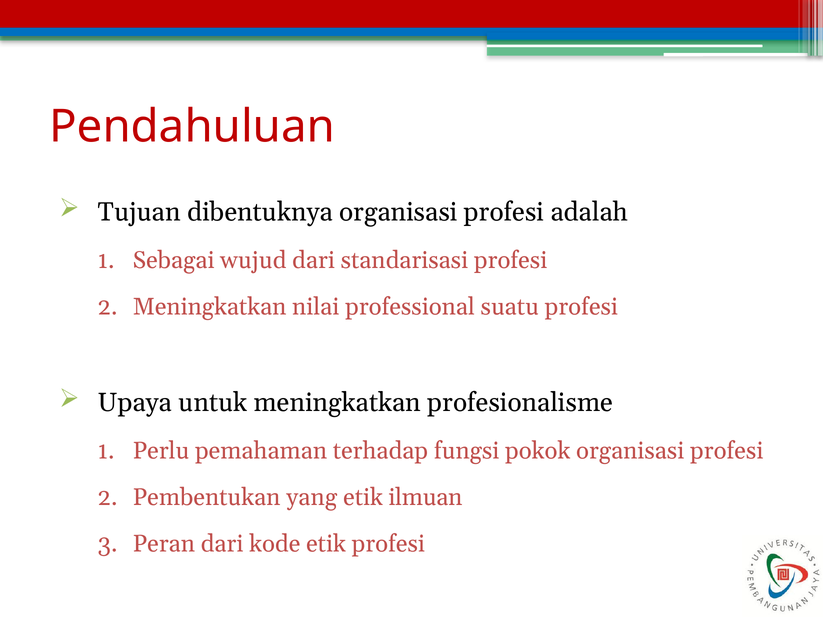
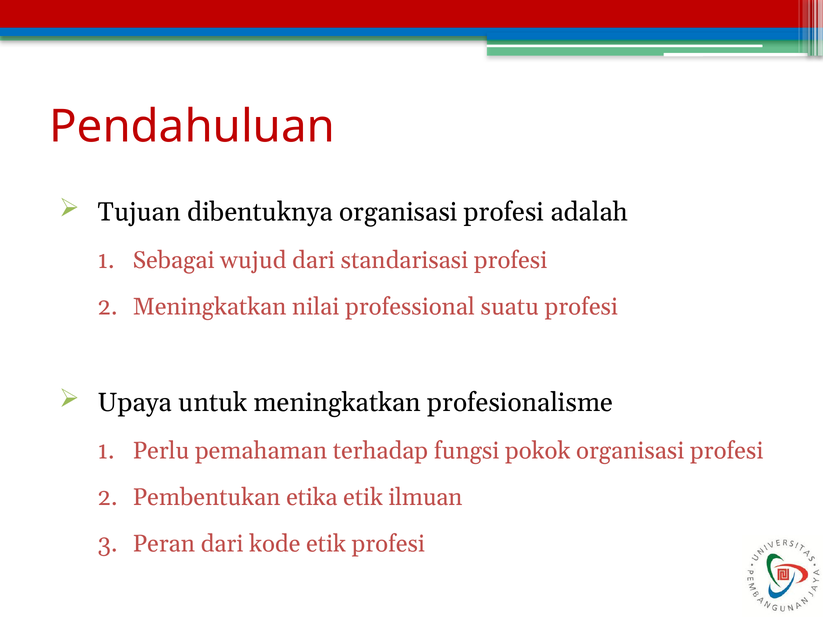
yang: yang -> etika
